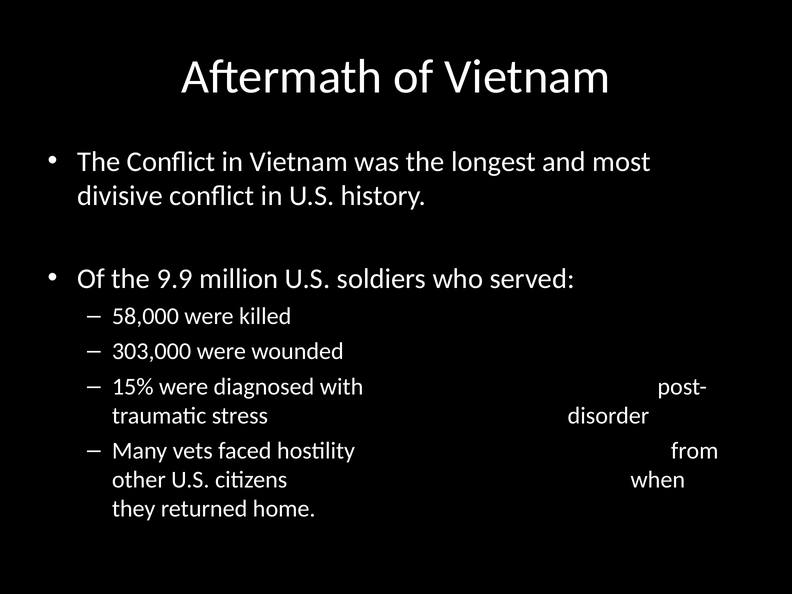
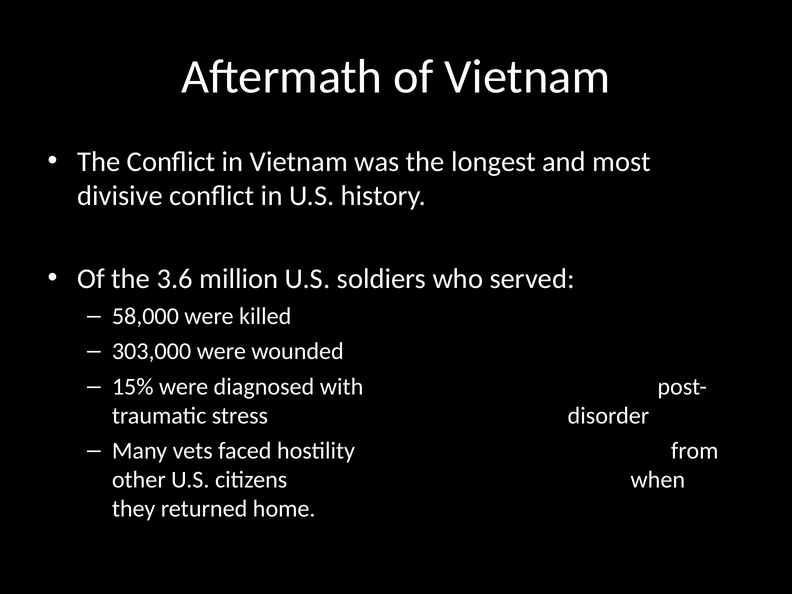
9.9: 9.9 -> 3.6
